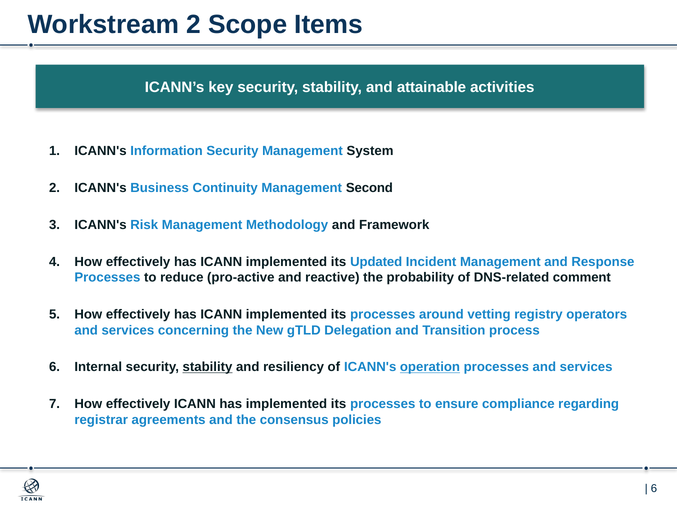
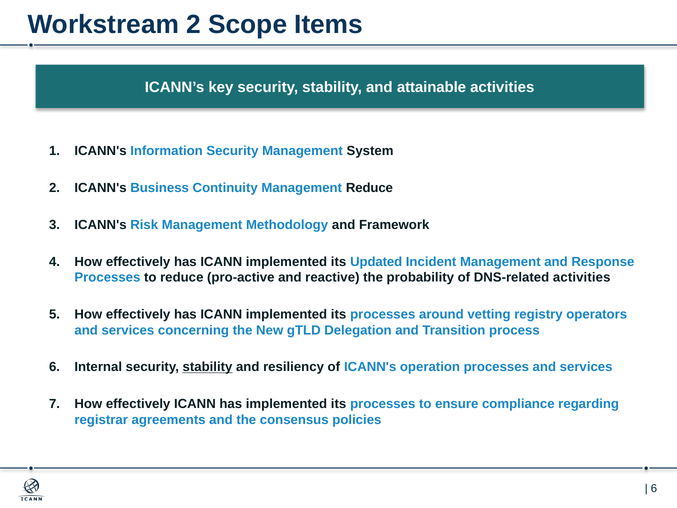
Management Second: Second -> Reduce
DNS-related comment: comment -> activities
operation underline: present -> none
